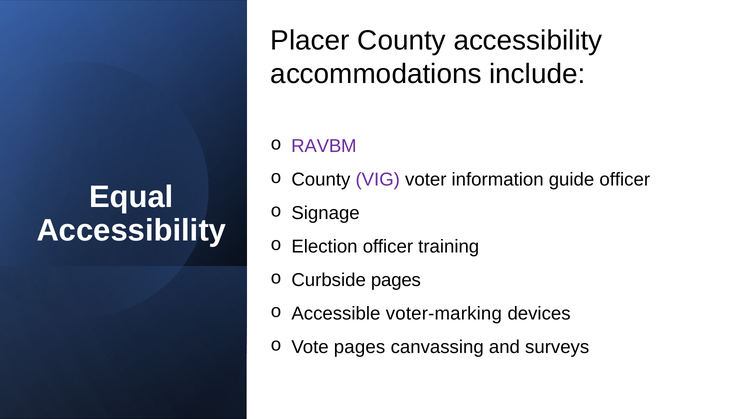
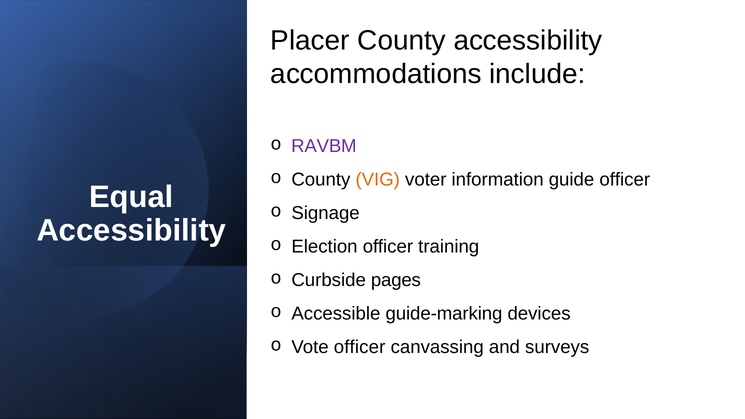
VIG colour: purple -> orange
voter-marking: voter-marking -> guide-marking
Vote pages: pages -> officer
